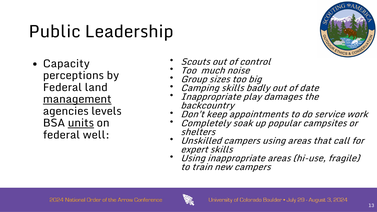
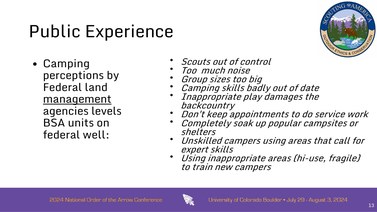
Leadership: Leadership -> Experience
Capacity at (66, 64): Capacity -> Camping
units underline: present -> none
